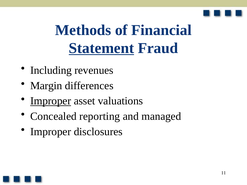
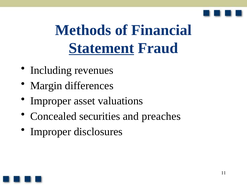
Improper at (51, 101) underline: present -> none
reporting: reporting -> securities
managed: managed -> preaches
